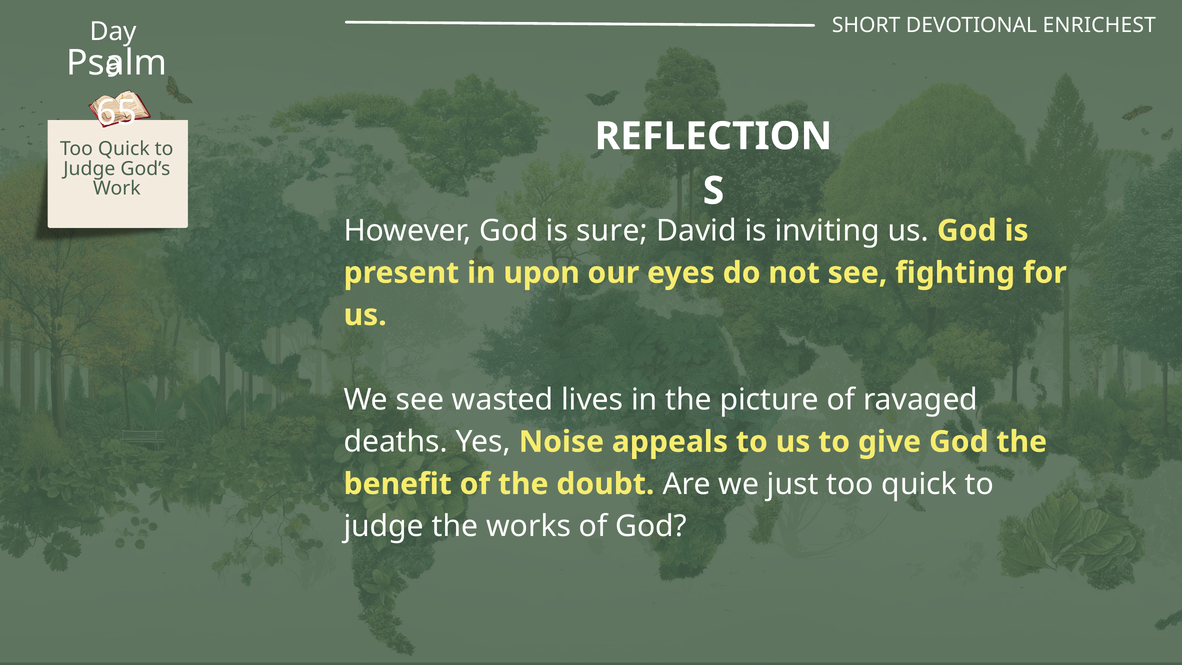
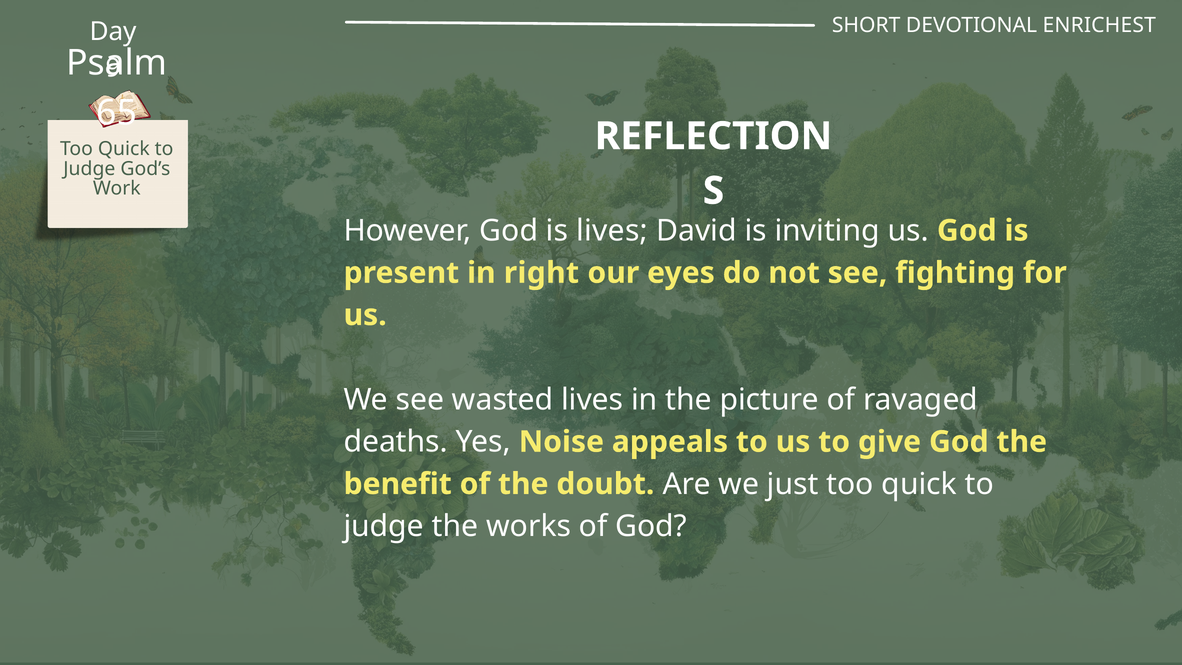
is sure: sure -> lives
upon: upon -> right
